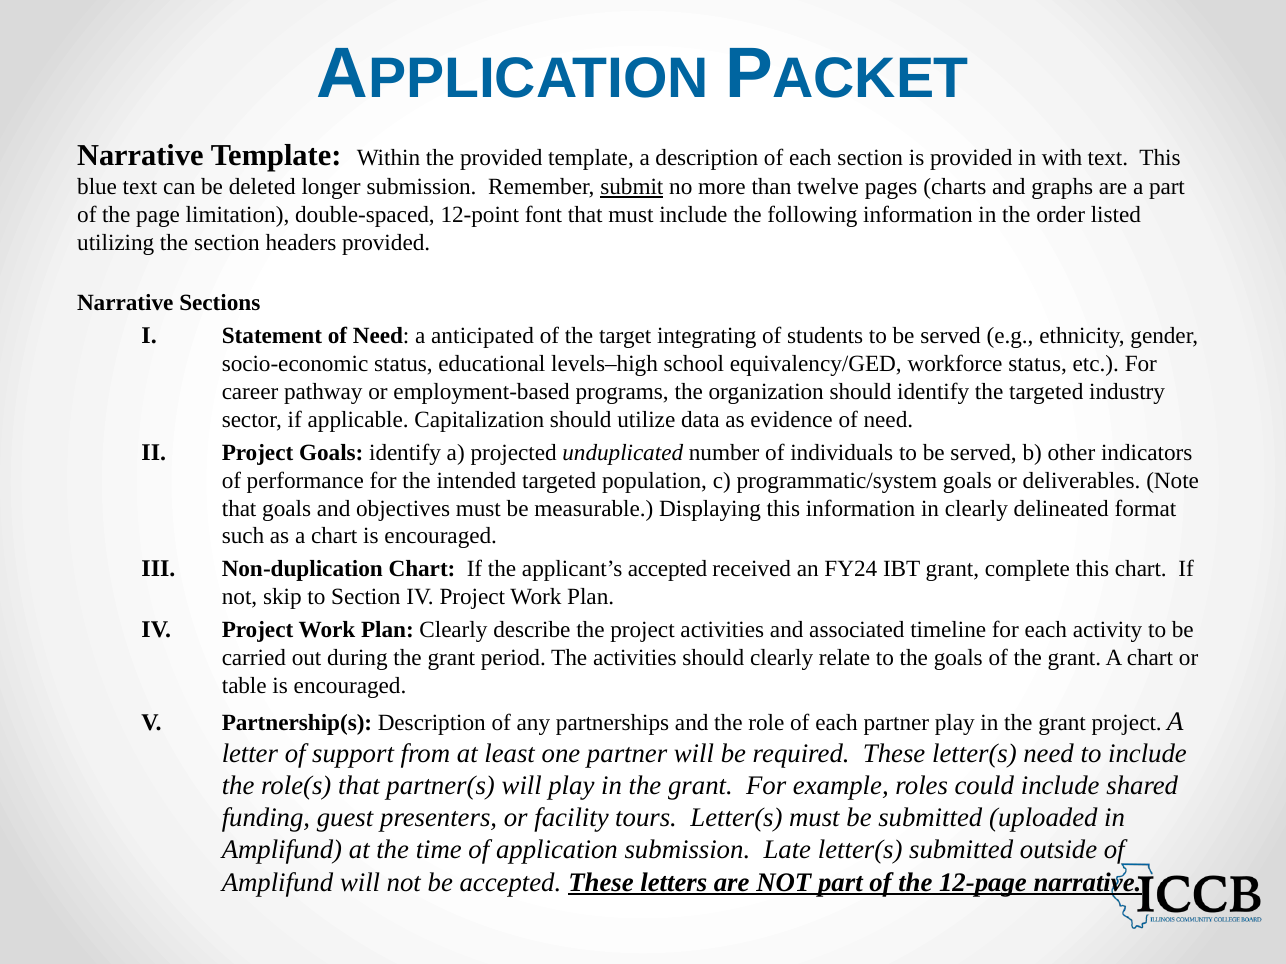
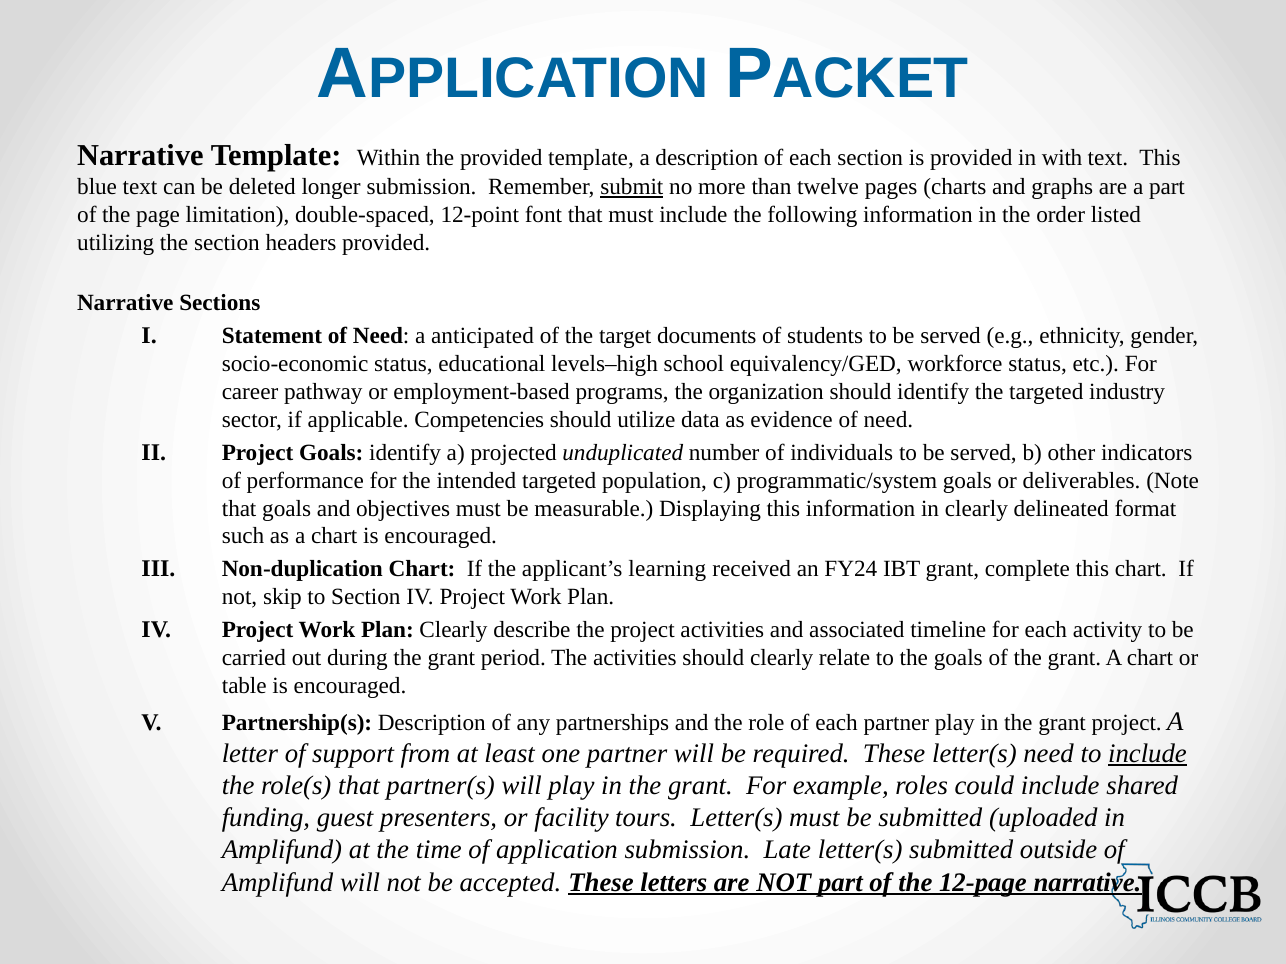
integrating: integrating -> documents
Capitalization: Capitalization -> Competencies
applicant’s accepted: accepted -> learning
include at (1147, 754) underline: none -> present
